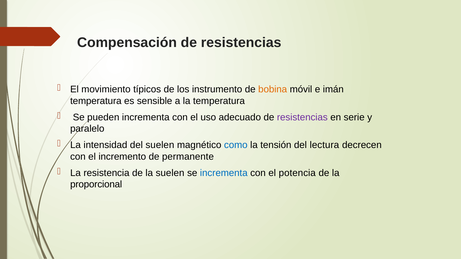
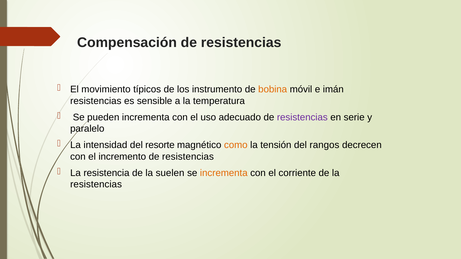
temperatura at (96, 101): temperatura -> resistencias
del suelen: suelen -> resorte
como colour: blue -> orange
lectura: lectura -> rangos
incremento de permanente: permanente -> resistencias
incrementa at (224, 173) colour: blue -> orange
potencia: potencia -> corriente
proporcional at (96, 185): proporcional -> resistencias
